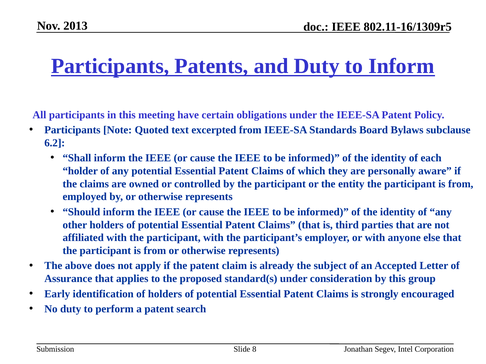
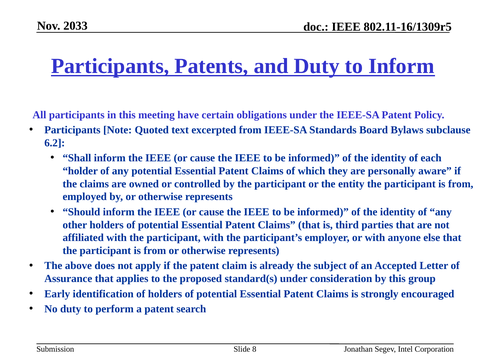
2013: 2013 -> 2033
